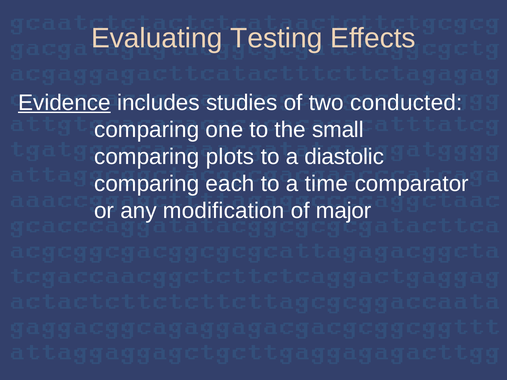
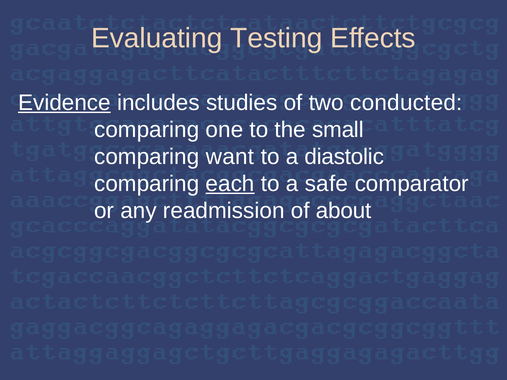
plots: plots -> want
each underline: none -> present
time: time -> safe
modification: modification -> readmission
major: major -> about
